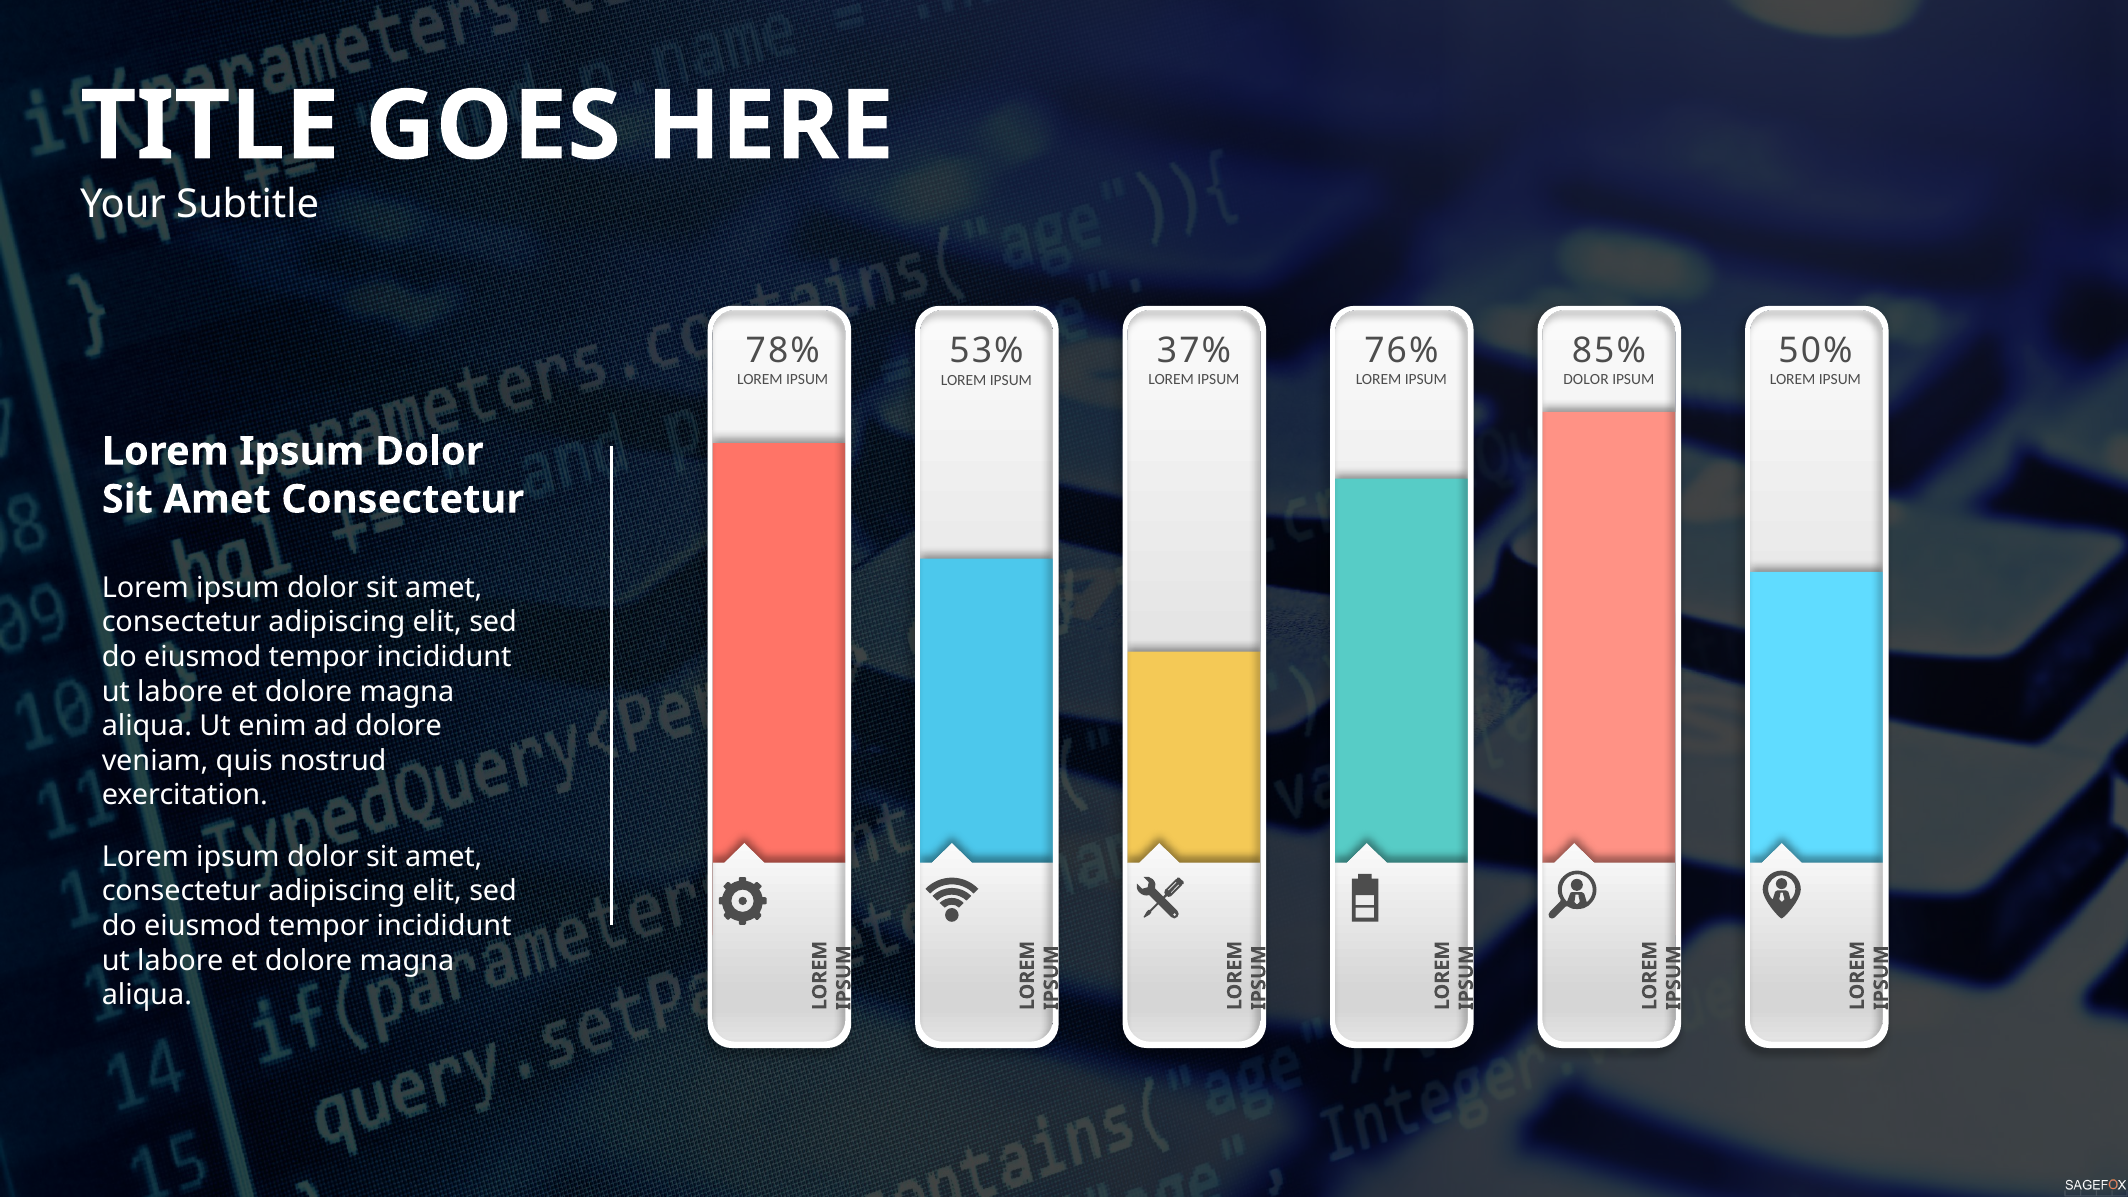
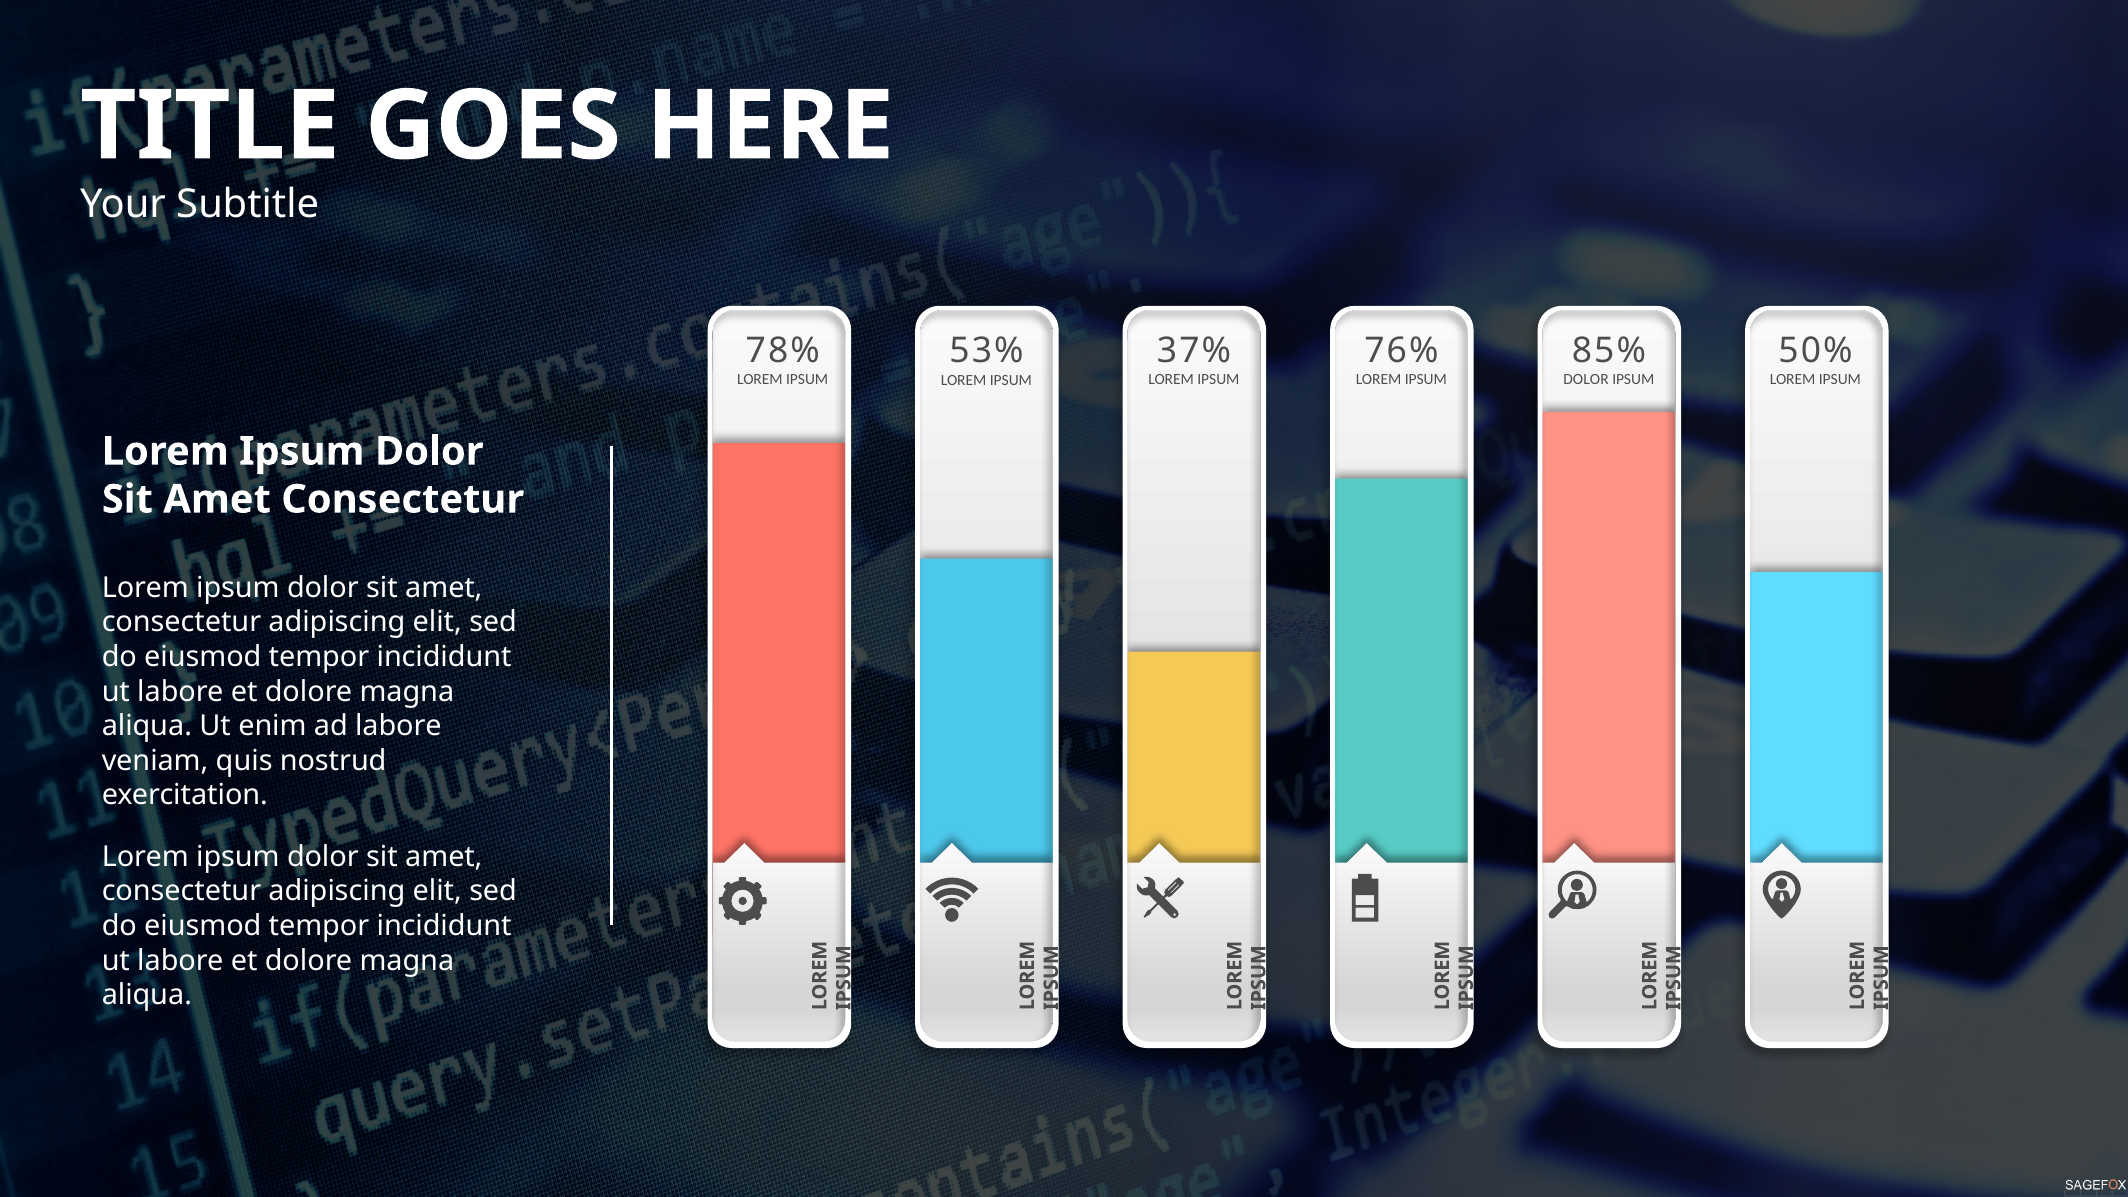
ad dolore: dolore -> labore
